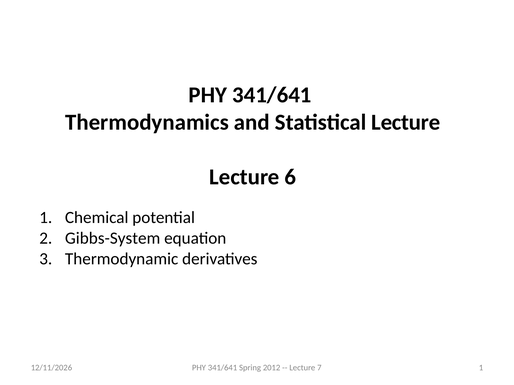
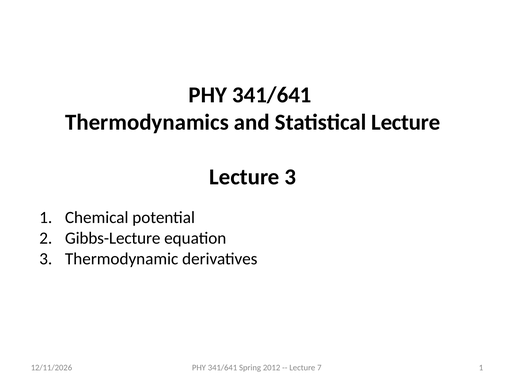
Lecture 6: 6 -> 3
Gibbs-System: Gibbs-System -> Gibbs-Lecture
